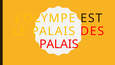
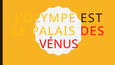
PALAIS at (59, 44): PALAIS -> VÉNUS
